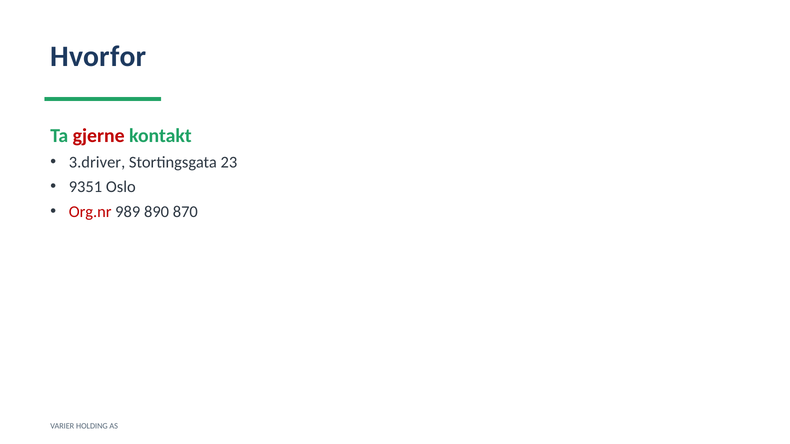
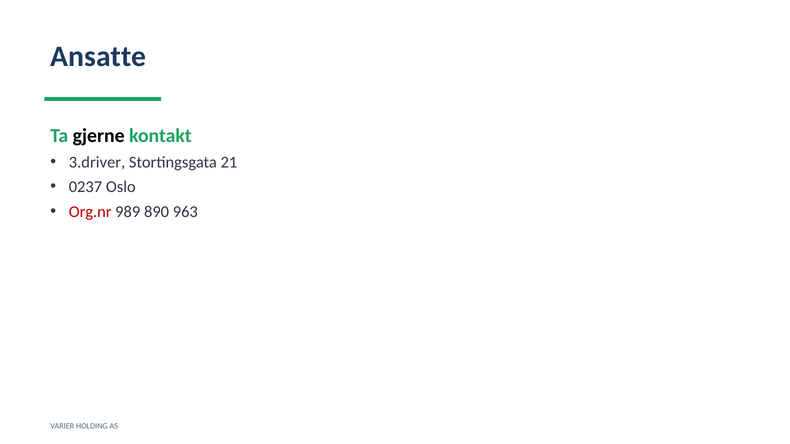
Hvorfor: Hvorfor -> Ansatte
gjerne colour: red -> black
23: 23 -> 21
9351: 9351 -> 0237
870: 870 -> 963
